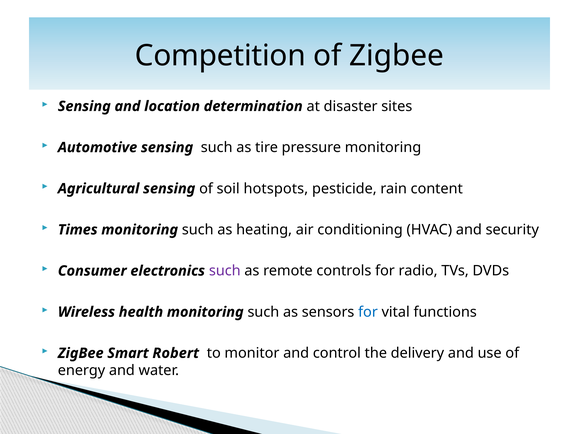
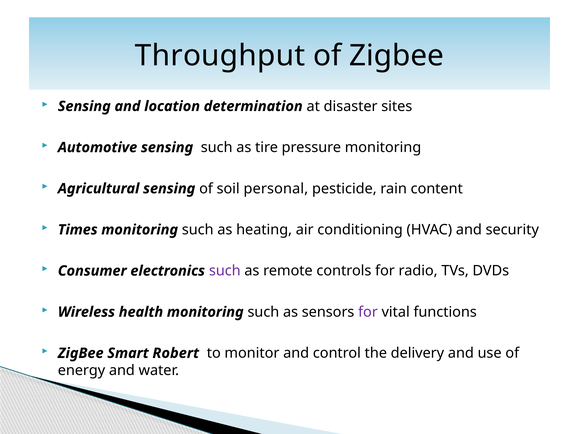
Competition: Competition -> Throughput
hotspots: hotspots -> personal
for at (368, 312) colour: blue -> purple
